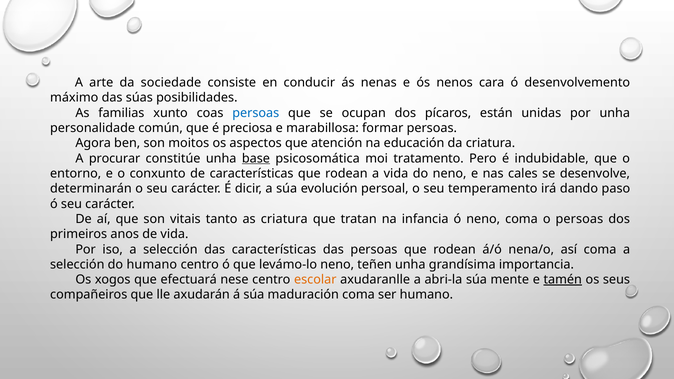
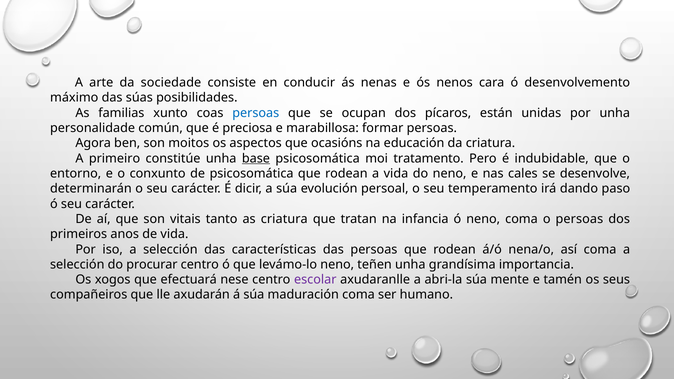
atención: atención -> ocasións
procurar: procurar -> primeiro
de características: características -> psicosomática
do humano: humano -> procurar
escolar colour: orange -> purple
tamén underline: present -> none
